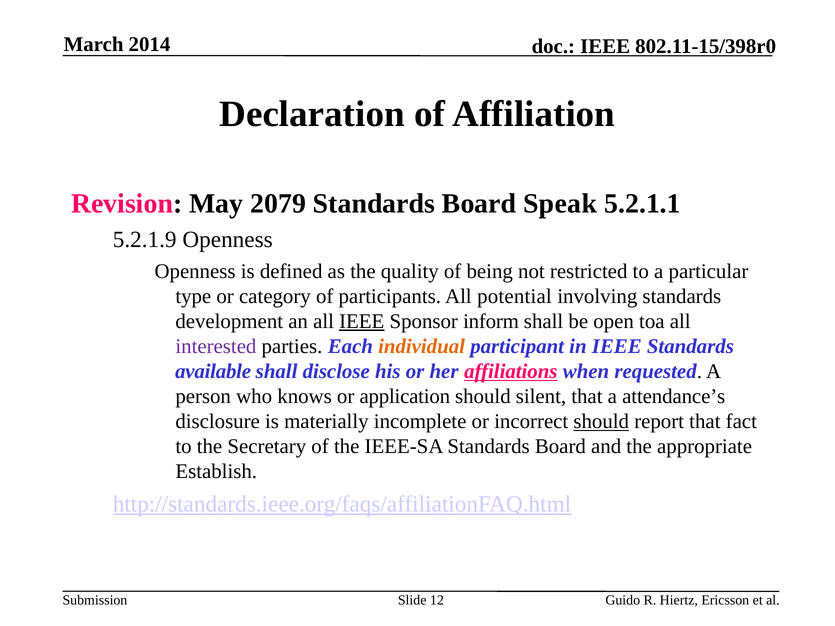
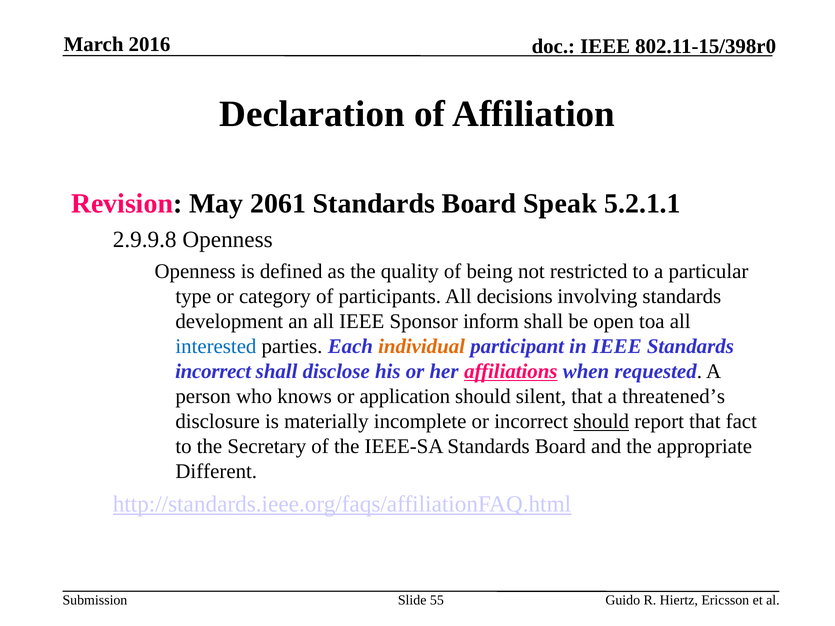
2014: 2014 -> 2016
2079: 2079 -> 2061
5.2.1.9: 5.2.1.9 -> 2.9.9.8
potential: potential -> decisions
IEEE at (362, 321) underline: present -> none
interested colour: purple -> blue
available at (213, 372): available -> incorrect
attendance’s: attendance’s -> threatened’s
Establish: Establish -> Different
12: 12 -> 55
